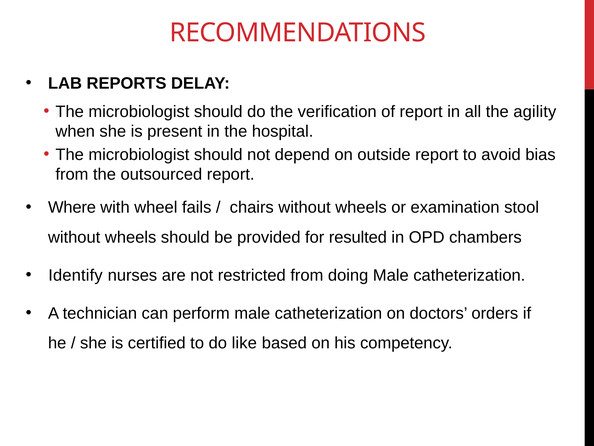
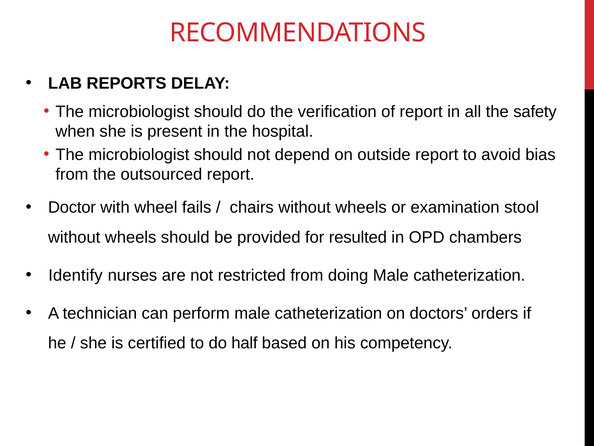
agility: agility -> safety
Where: Where -> Doctor
like: like -> half
